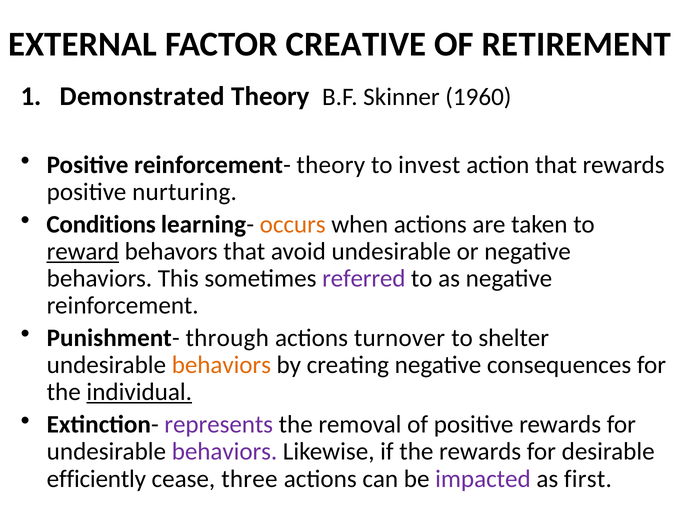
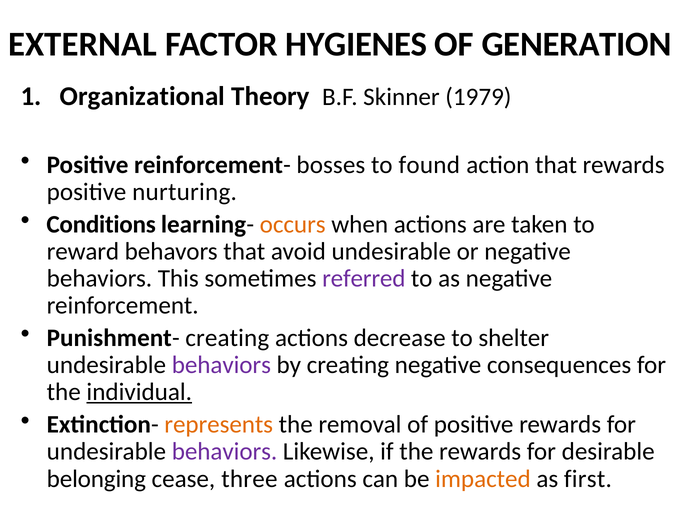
CREATIVE: CREATIVE -> HYGIENES
RETIREMENT: RETIREMENT -> GENERATION
Demonstrated: Demonstrated -> Organizational
1960: 1960 -> 1979
reinforcement- theory: theory -> bosses
invest: invest -> found
reward underline: present -> none
Punishment- through: through -> creating
turnover: turnover -> decrease
behaviors at (221, 365) colour: orange -> purple
represents colour: purple -> orange
efficiently: efficiently -> belonging
impacted colour: purple -> orange
